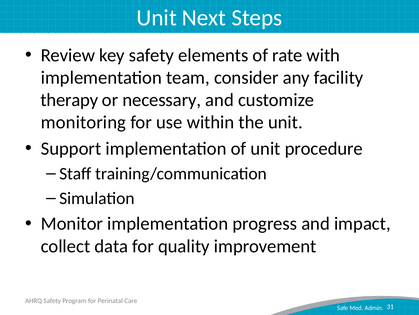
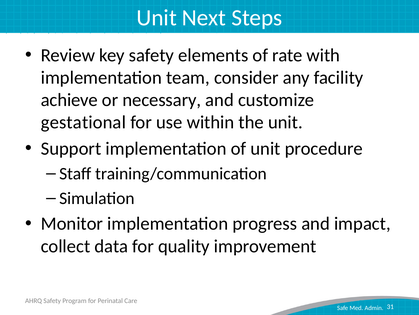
therapy: therapy -> achieve
monitoring: monitoring -> gestational
